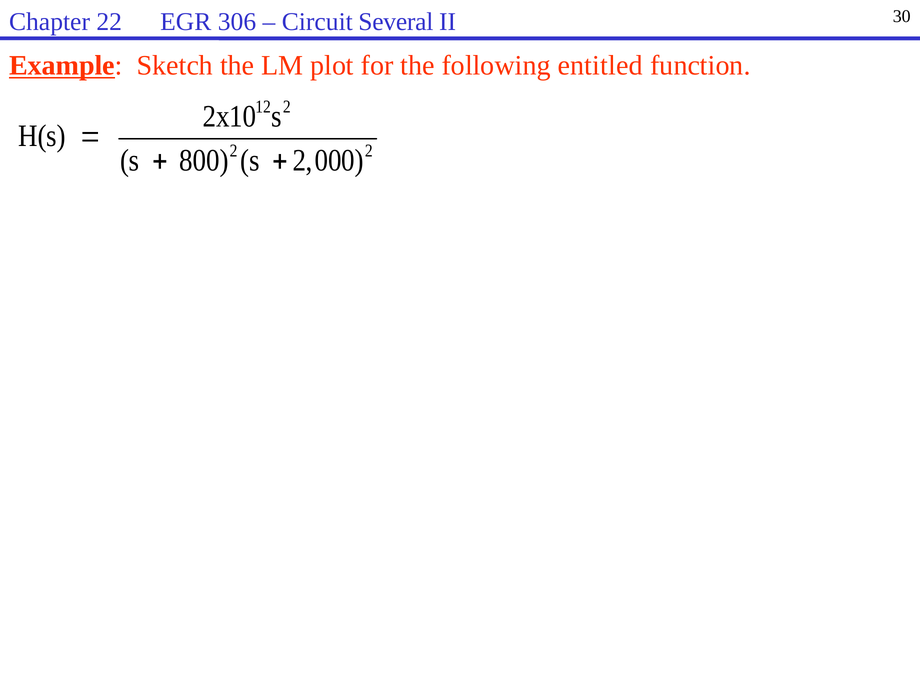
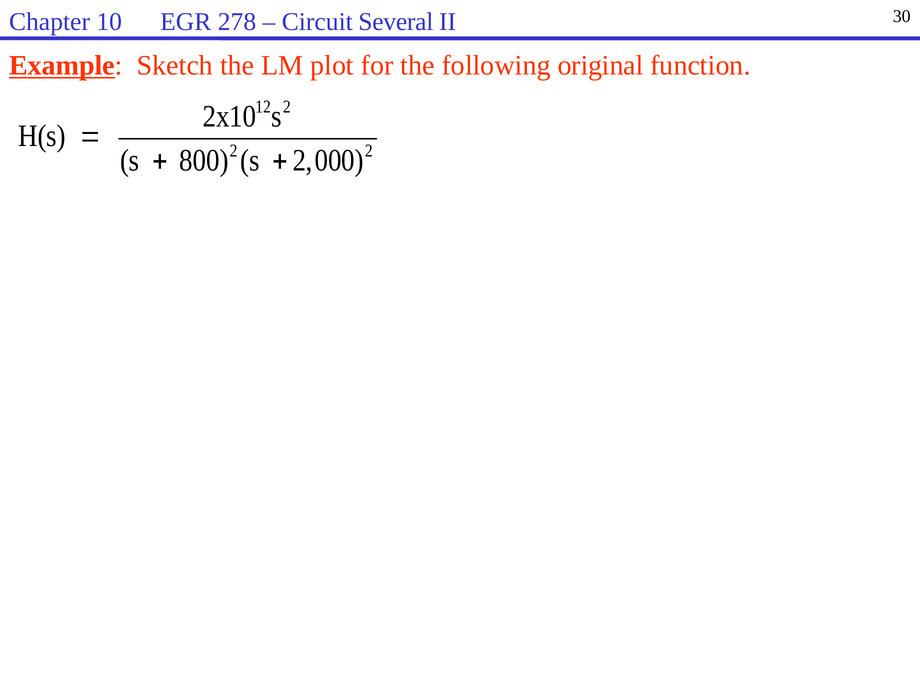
22: 22 -> 10
306: 306 -> 278
entitled: entitled -> original
